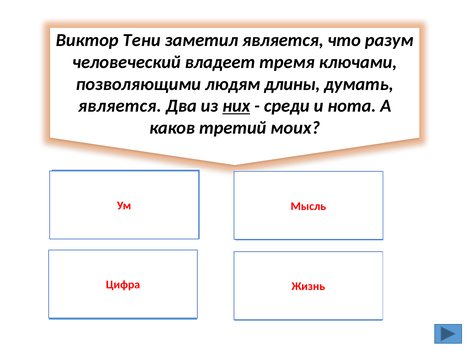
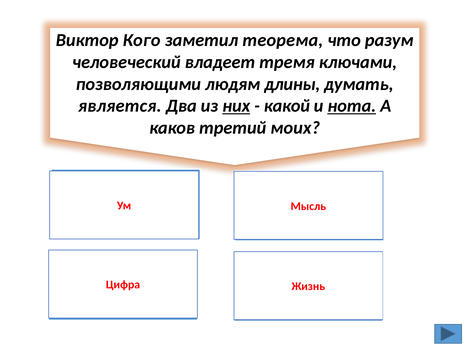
Тени: Тени -> Кого
заметил является: является -> теорема
среди: среди -> какой
нота underline: none -> present
